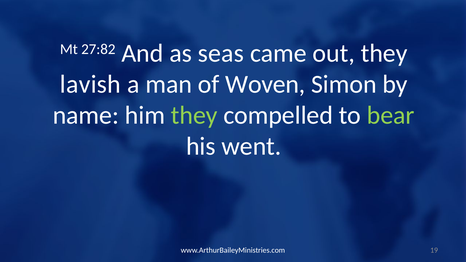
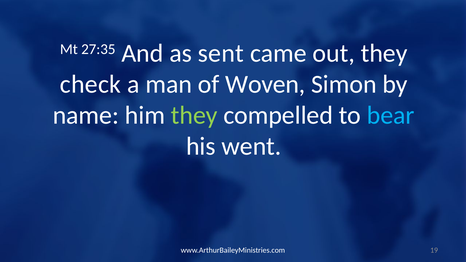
27:82: 27:82 -> 27:35
seas: seas -> sent
lavish: lavish -> check
bear colour: light green -> light blue
